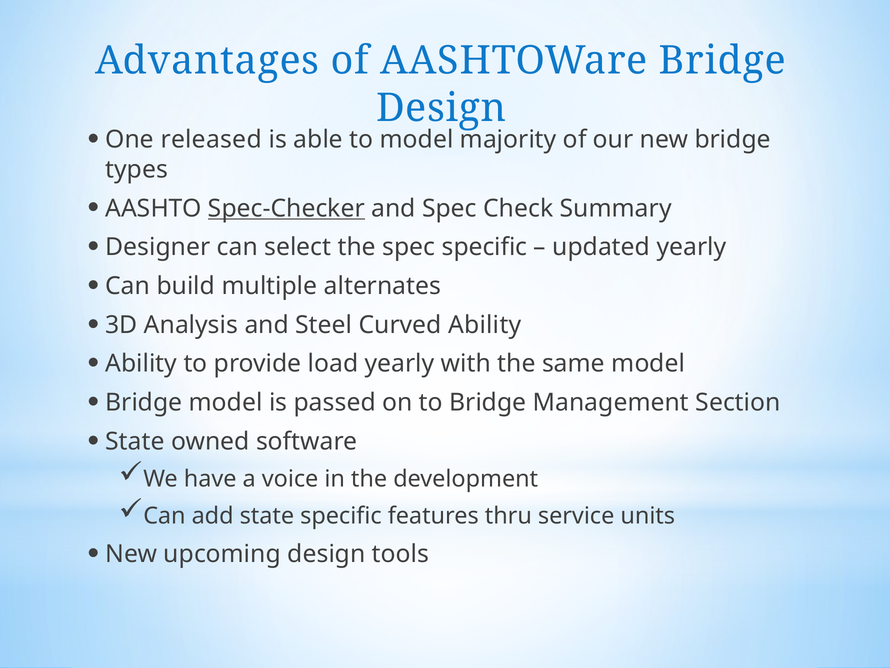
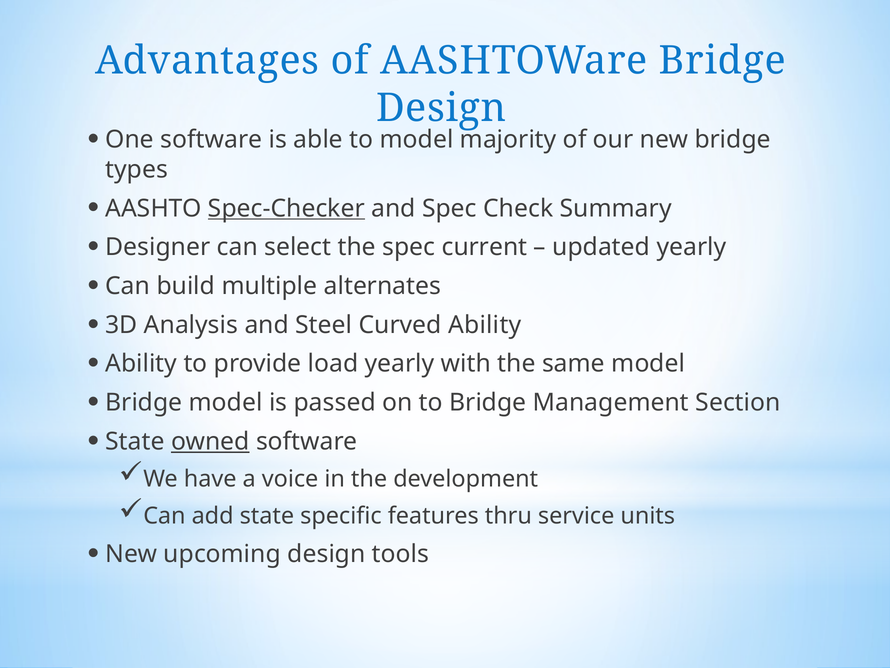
One released: released -> software
spec specific: specific -> current
owned underline: none -> present
